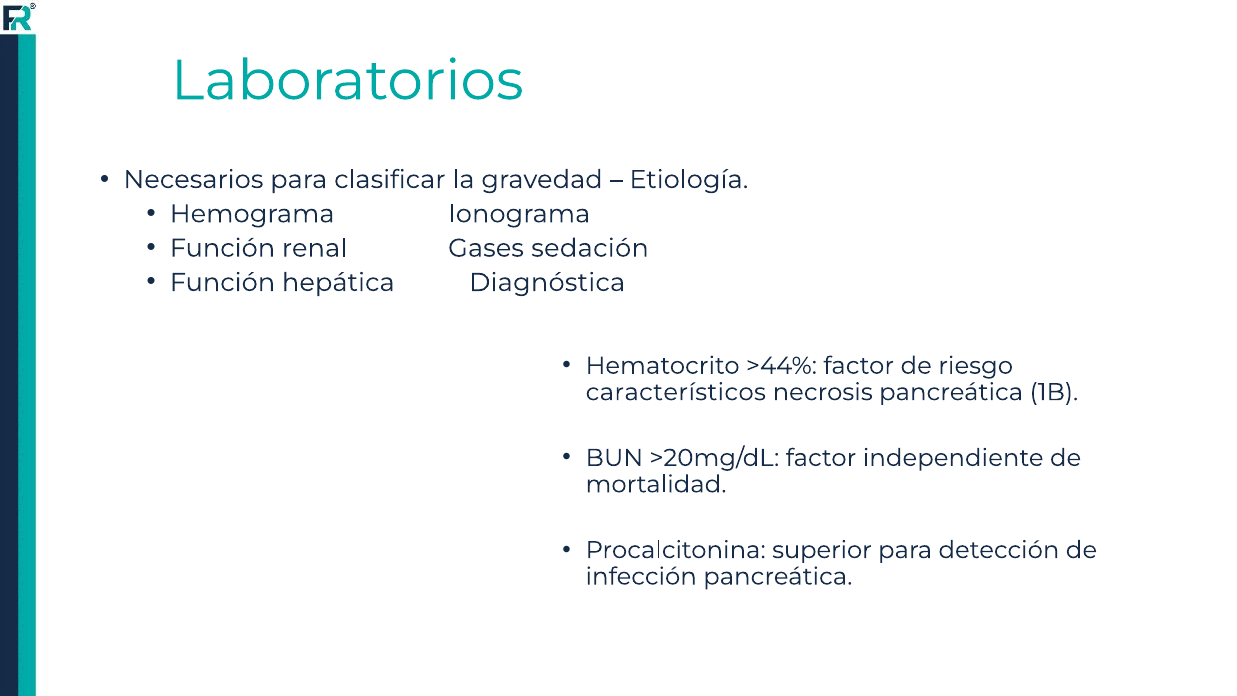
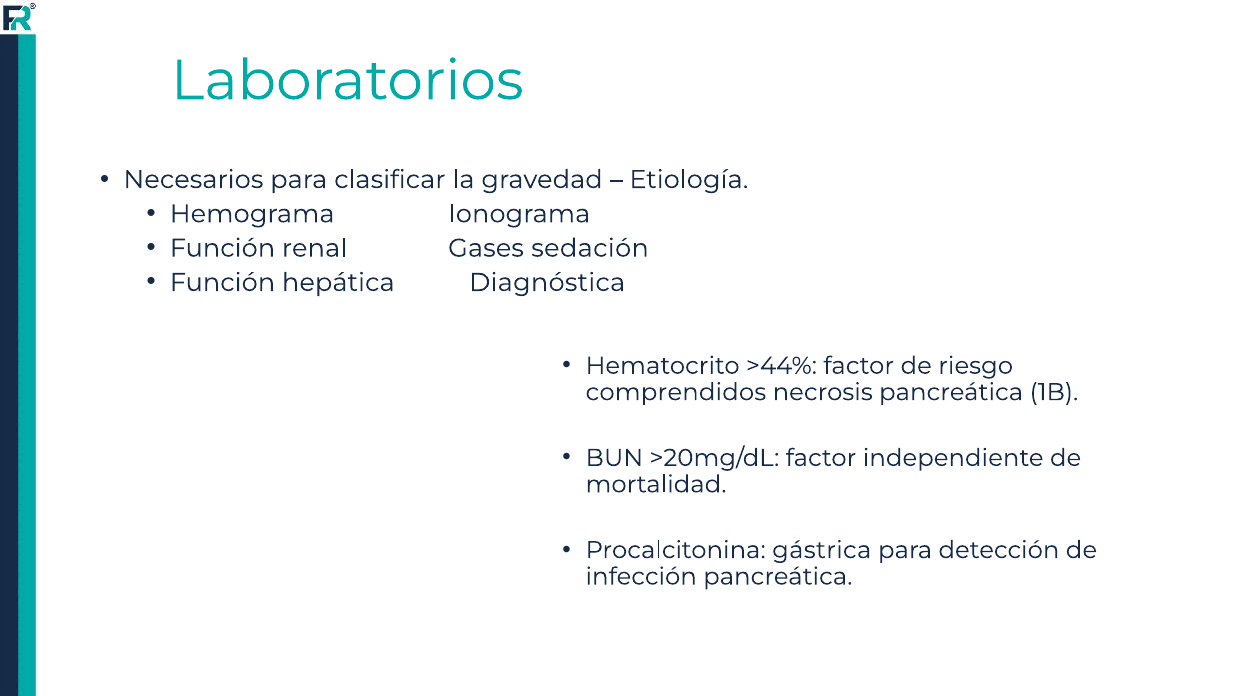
característicos: característicos -> comprendidos
superior: superior -> gástrica
